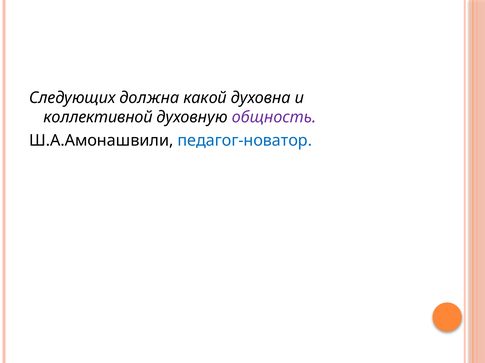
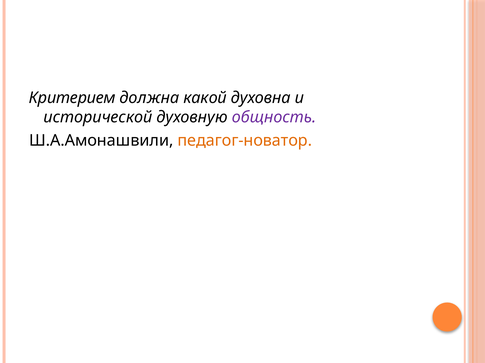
Следующих: Следующих -> Критерием
коллективной: коллективной -> исторической
педагог-новатор colour: blue -> orange
